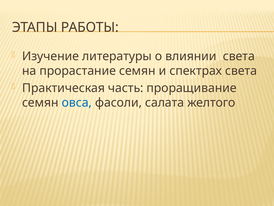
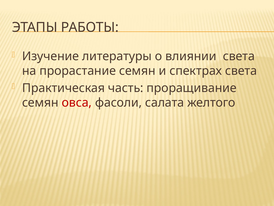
овса colour: blue -> red
